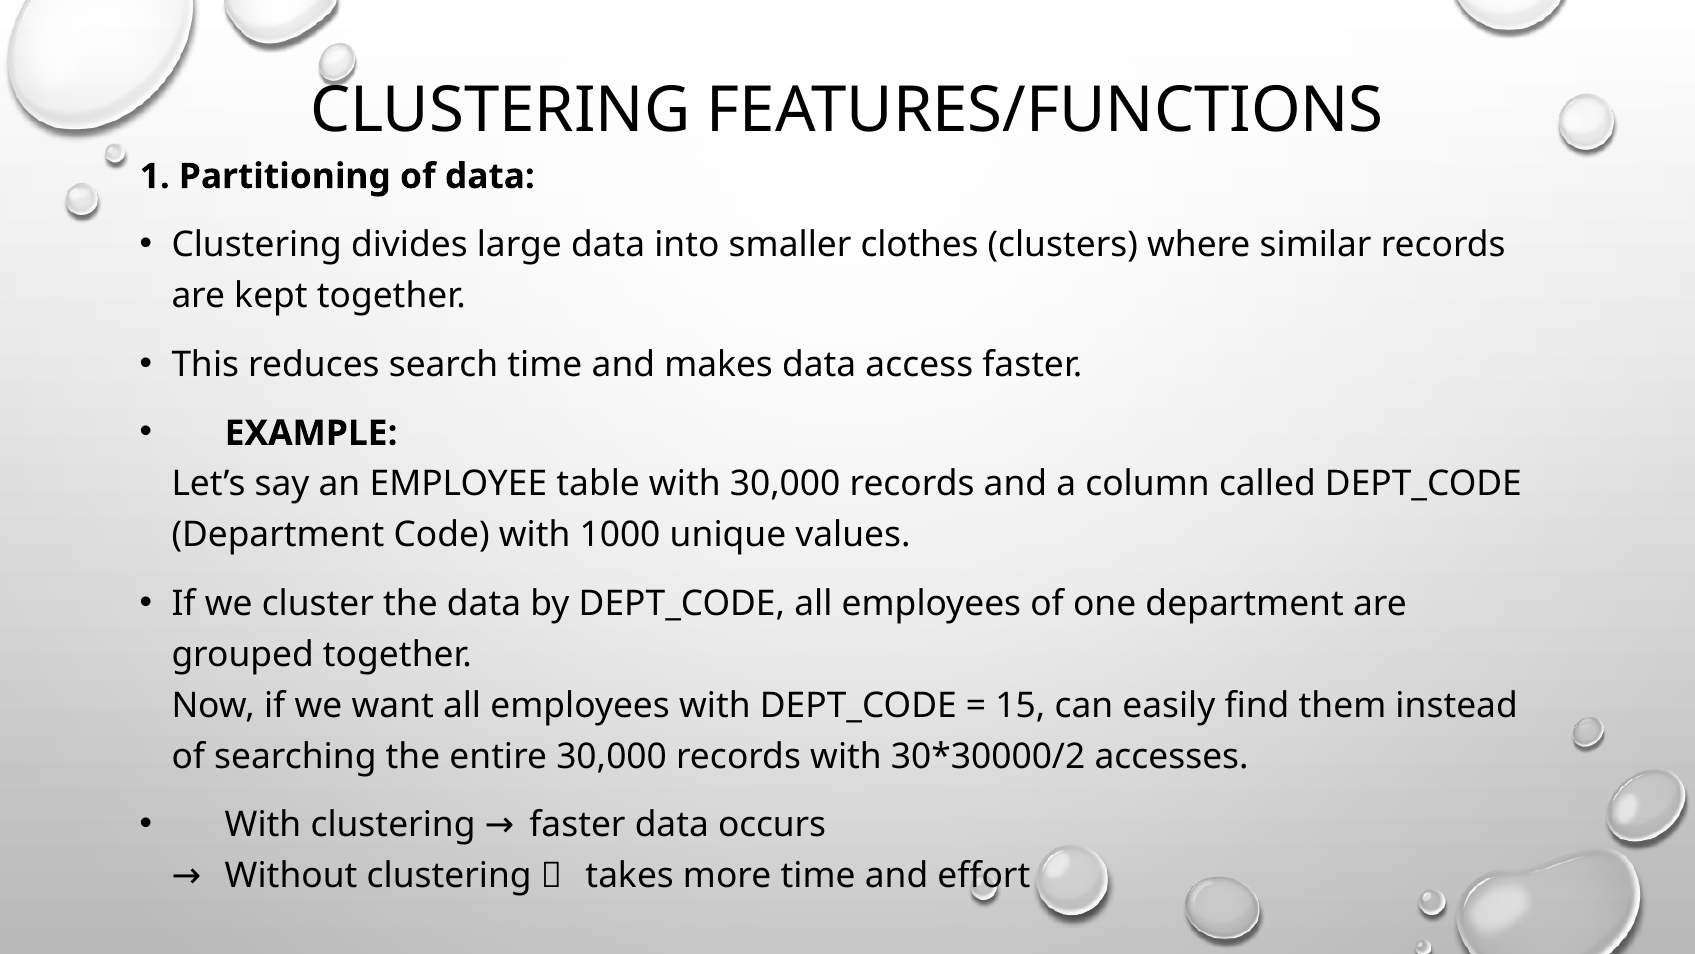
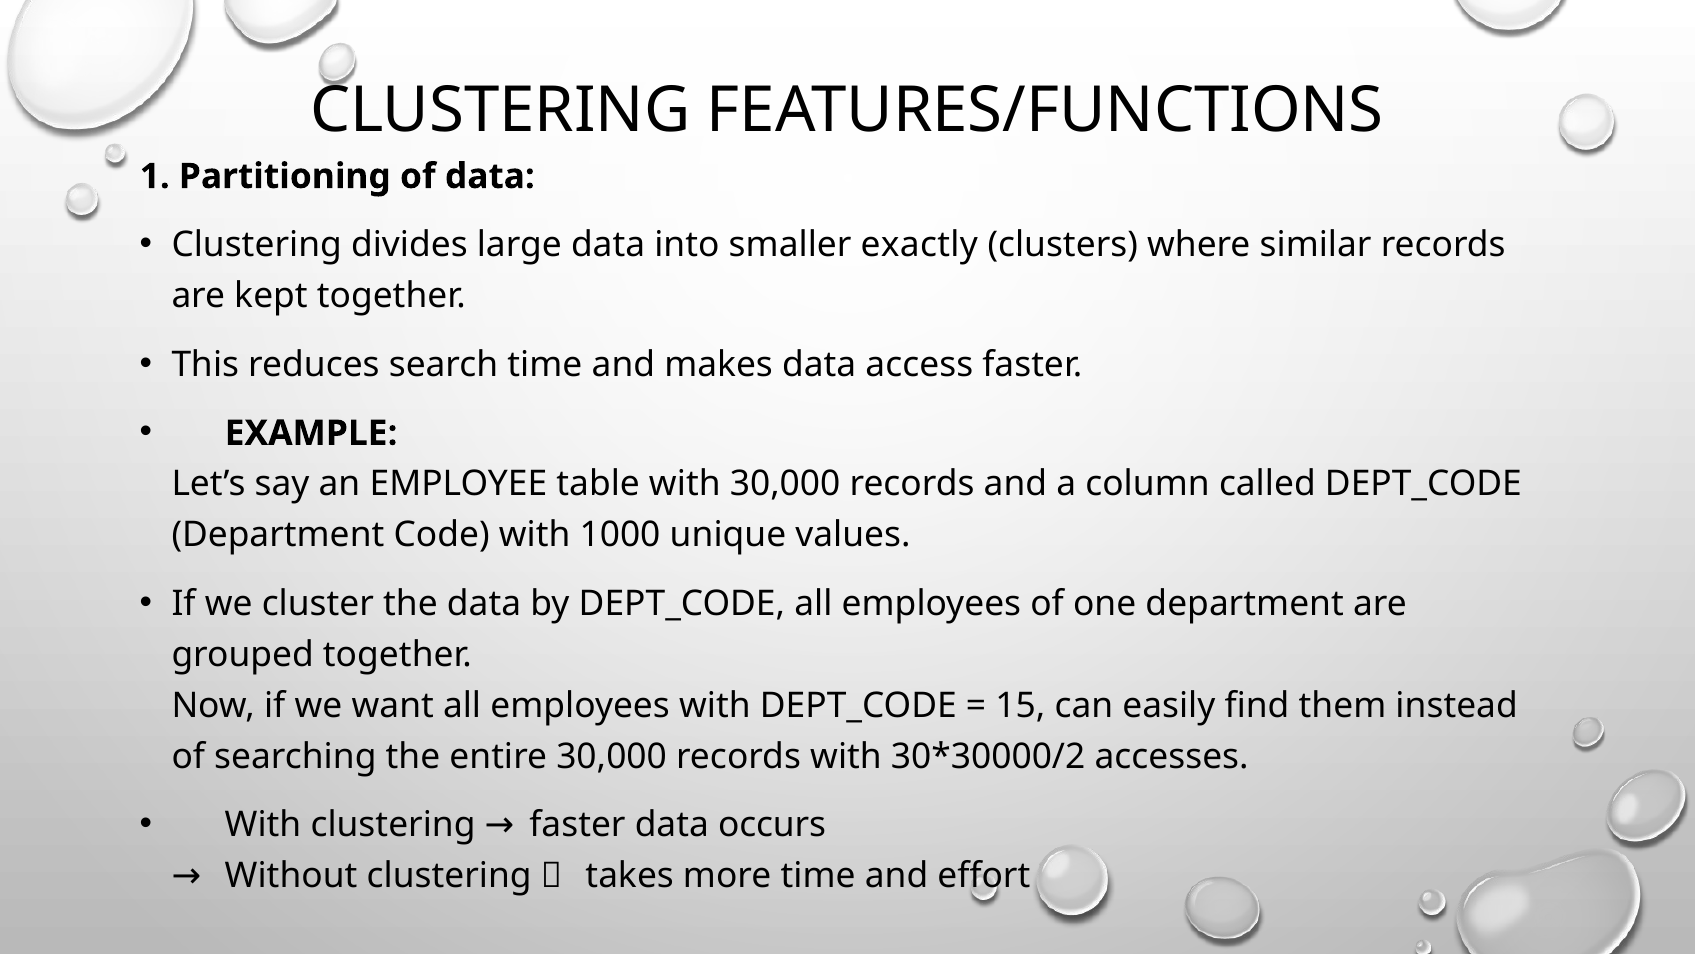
clothes: clothes -> exactly
